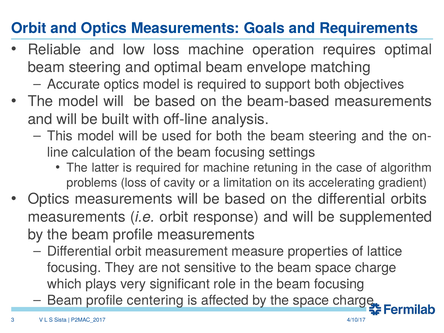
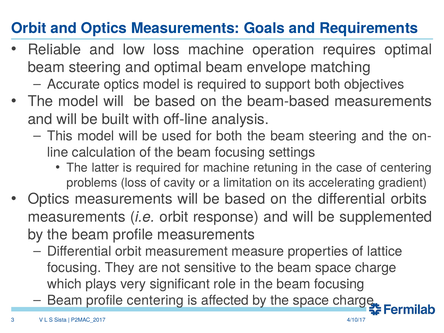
of algorithm: algorithm -> centering
